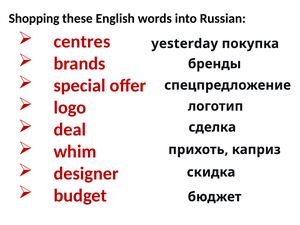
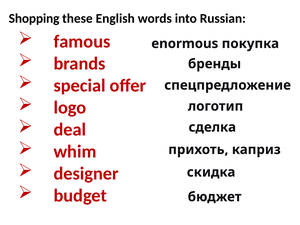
centres: centres -> famous
yesterday: yesterday -> enormous
